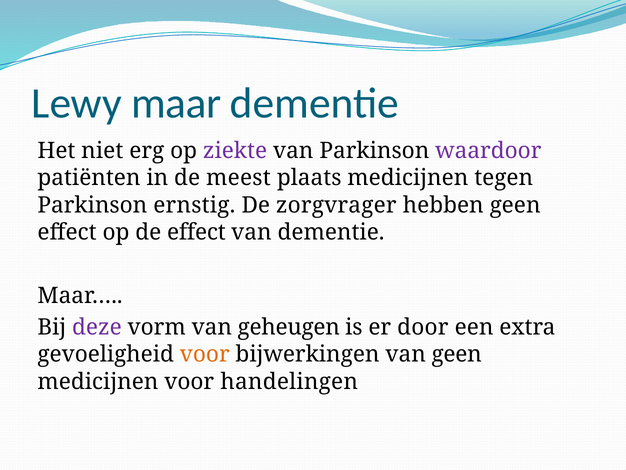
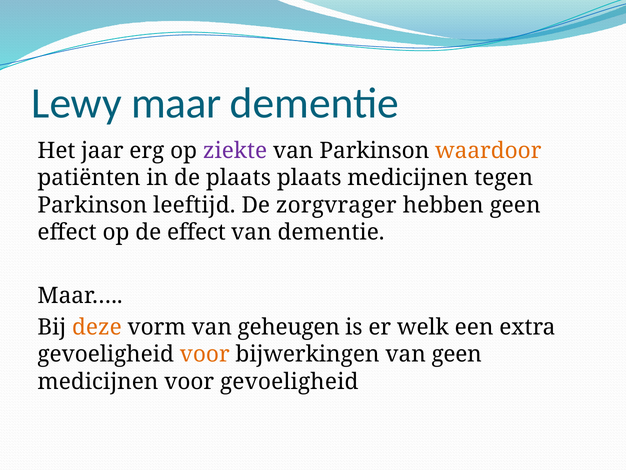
niet: niet -> jaar
waardoor colour: purple -> orange
de meest: meest -> plaats
ernstig: ernstig -> leeftijd
deze colour: purple -> orange
door: door -> welk
voor handelingen: handelingen -> gevoeligheid
